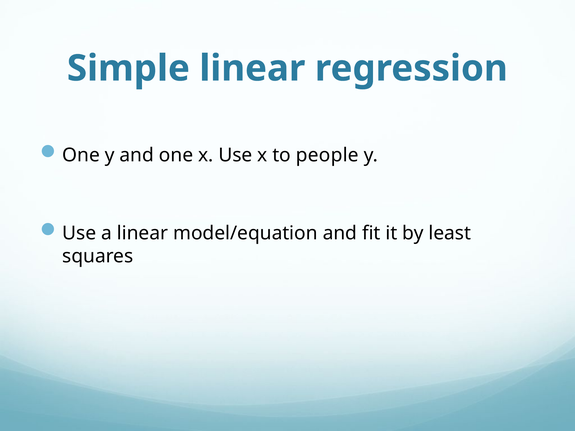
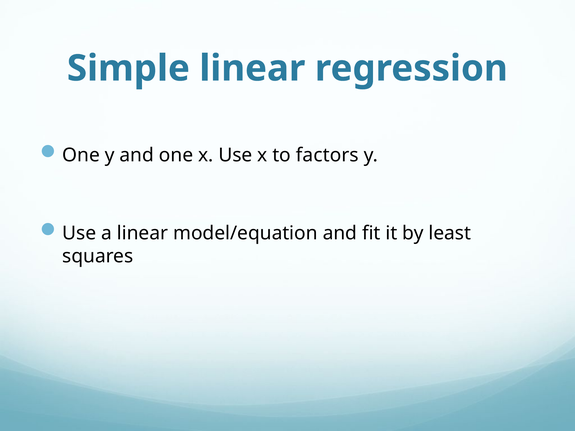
people: people -> factors
